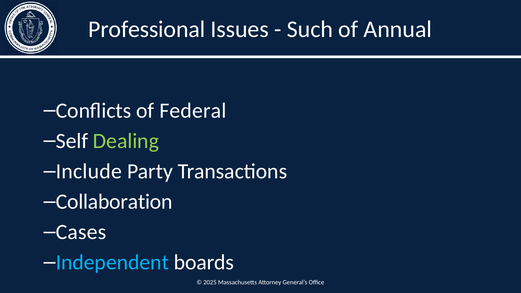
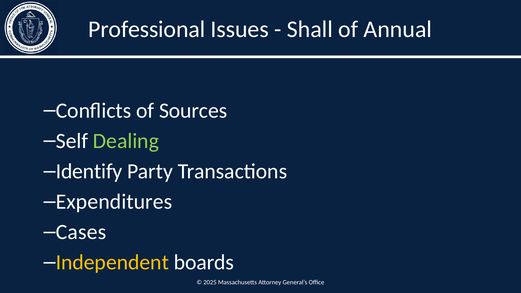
Such: Such -> Shall
Federal: Federal -> Sources
Include: Include -> Identify
Collaboration: Collaboration -> Expenditures
Independent colour: light blue -> yellow
